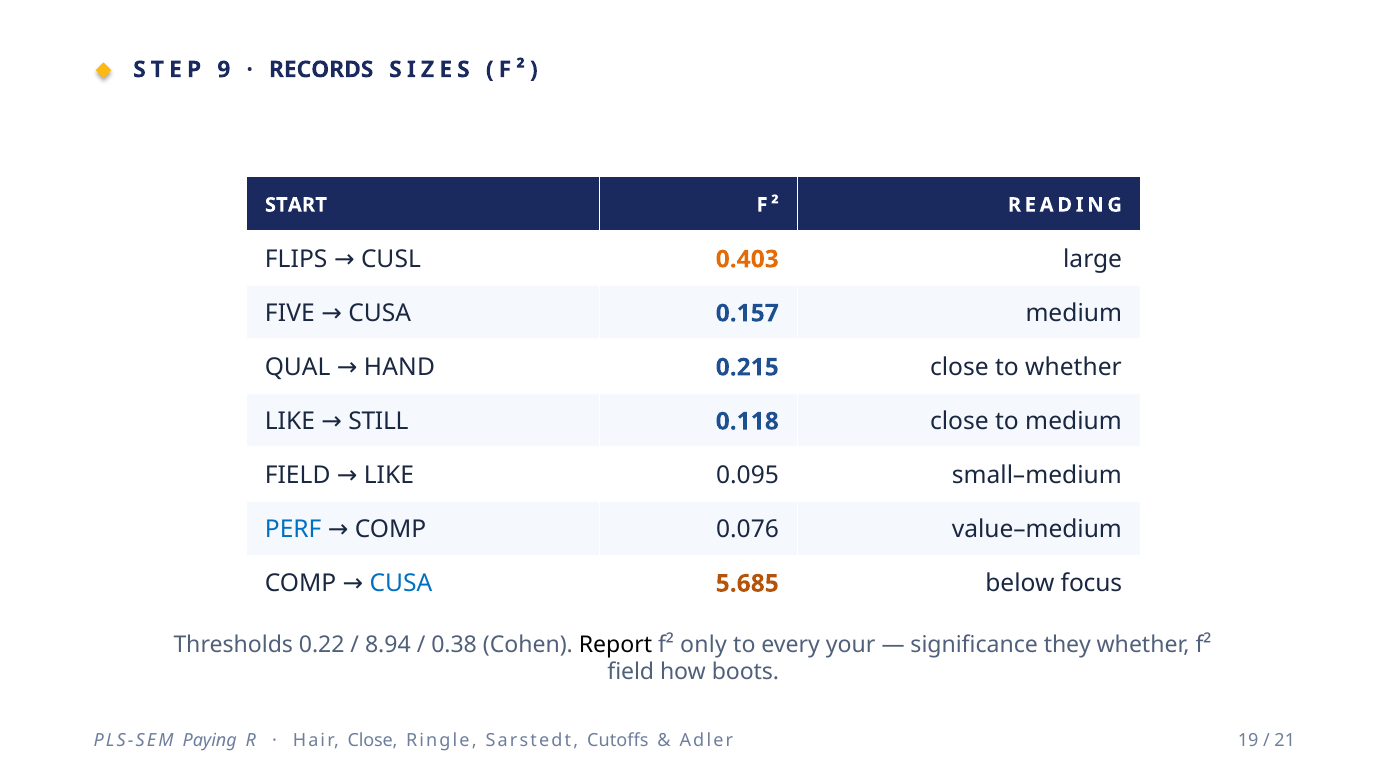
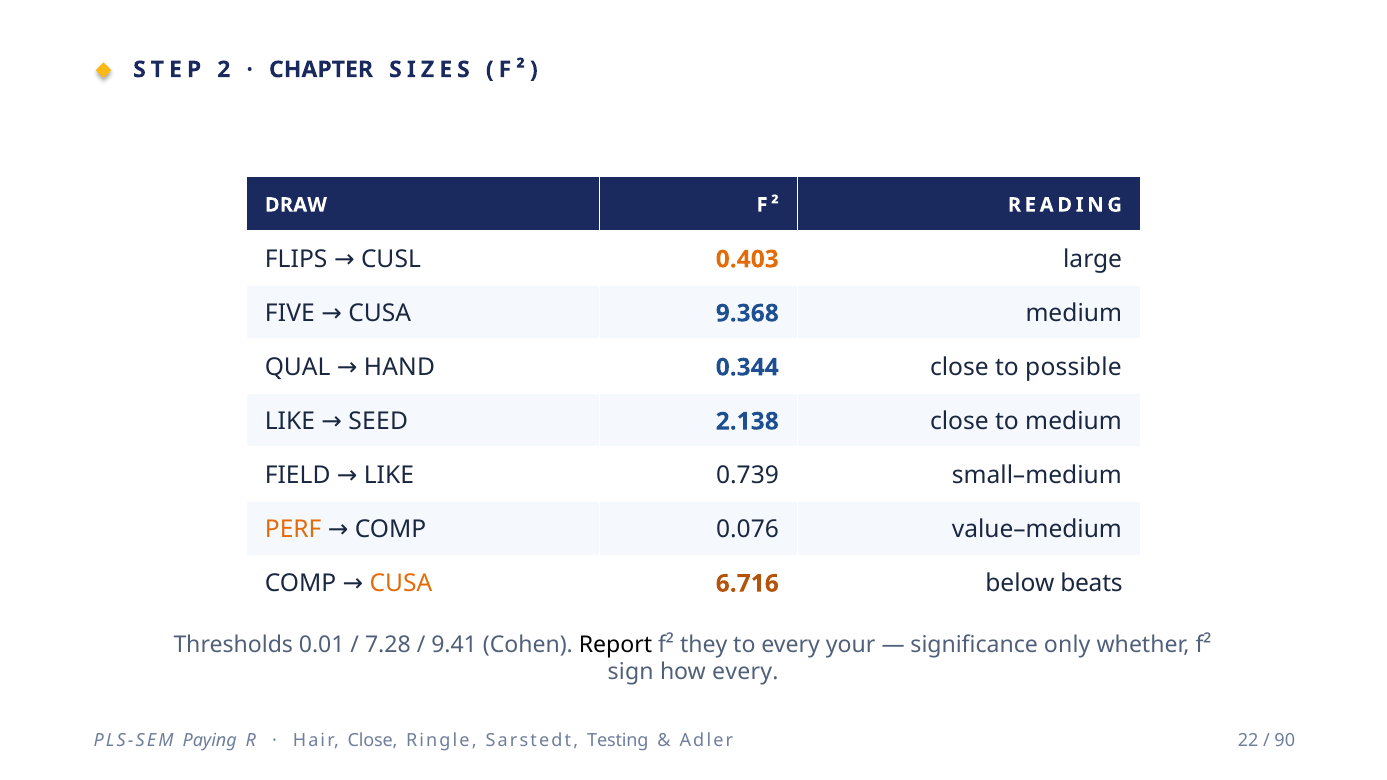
9: 9 -> 2
RECORDS: RECORDS -> CHAPTER
START: START -> DRAW
0.157: 0.157 -> 9.368
0.215: 0.215 -> 0.344
to whether: whether -> possible
0.118: 0.118 -> 2.138
STILL: STILL -> SEED
0.095: 0.095 -> 0.739
PERF colour: blue -> orange
5.685: 5.685 -> 6.716
focus: focus -> beats
CUSA at (401, 584) colour: blue -> orange
0.22: 0.22 -> 0.01
8.94: 8.94 -> 7.28
0.38: 0.38 -> 9.41
only: only -> they
they: they -> only
field at (631, 673): field -> sign
how boots: boots -> every
Cutoffs: Cutoffs -> Testing
19: 19 -> 22
21: 21 -> 90
